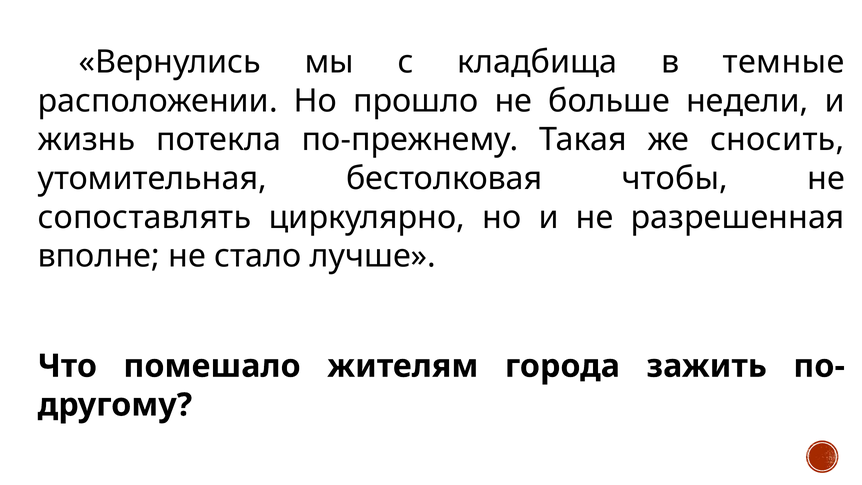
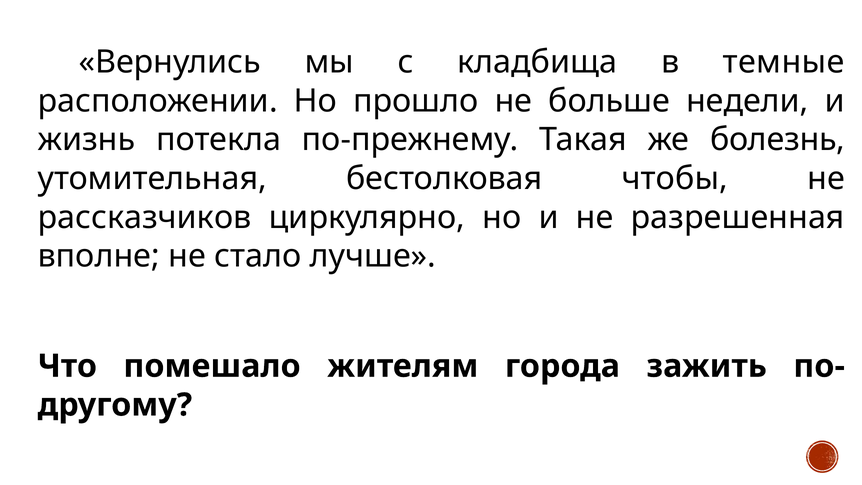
сносить: сносить -> болезнь
сопоставлять: сопоставлять -> рассказчиков
